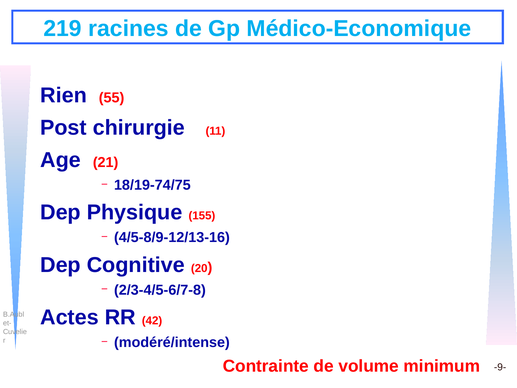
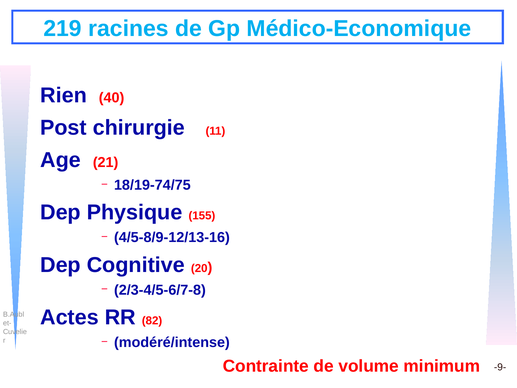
55: 55 -> 40
42: 42 -> 82
